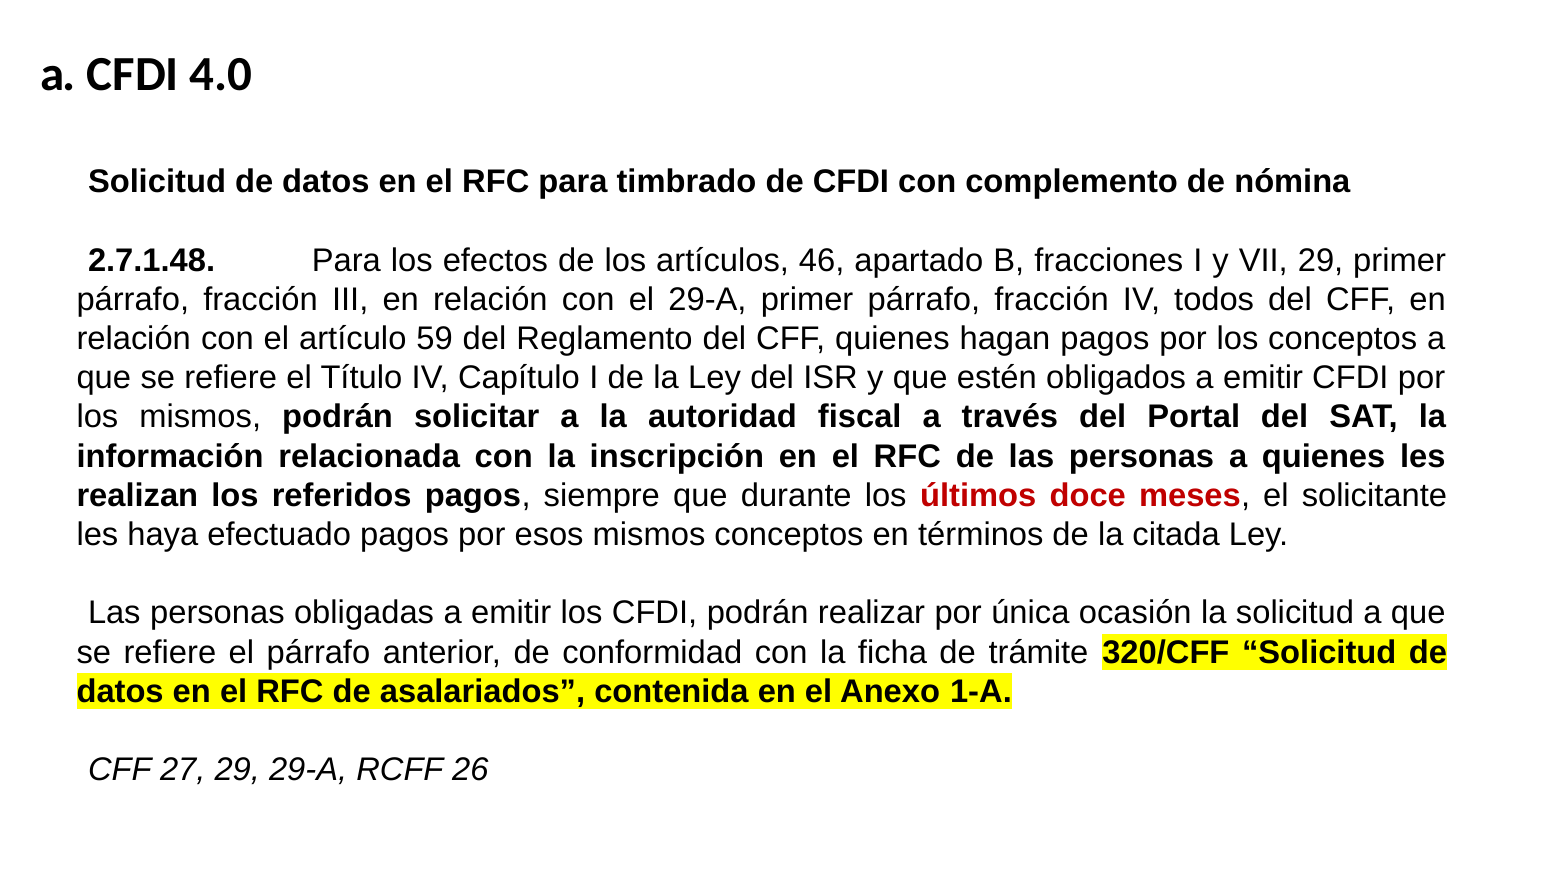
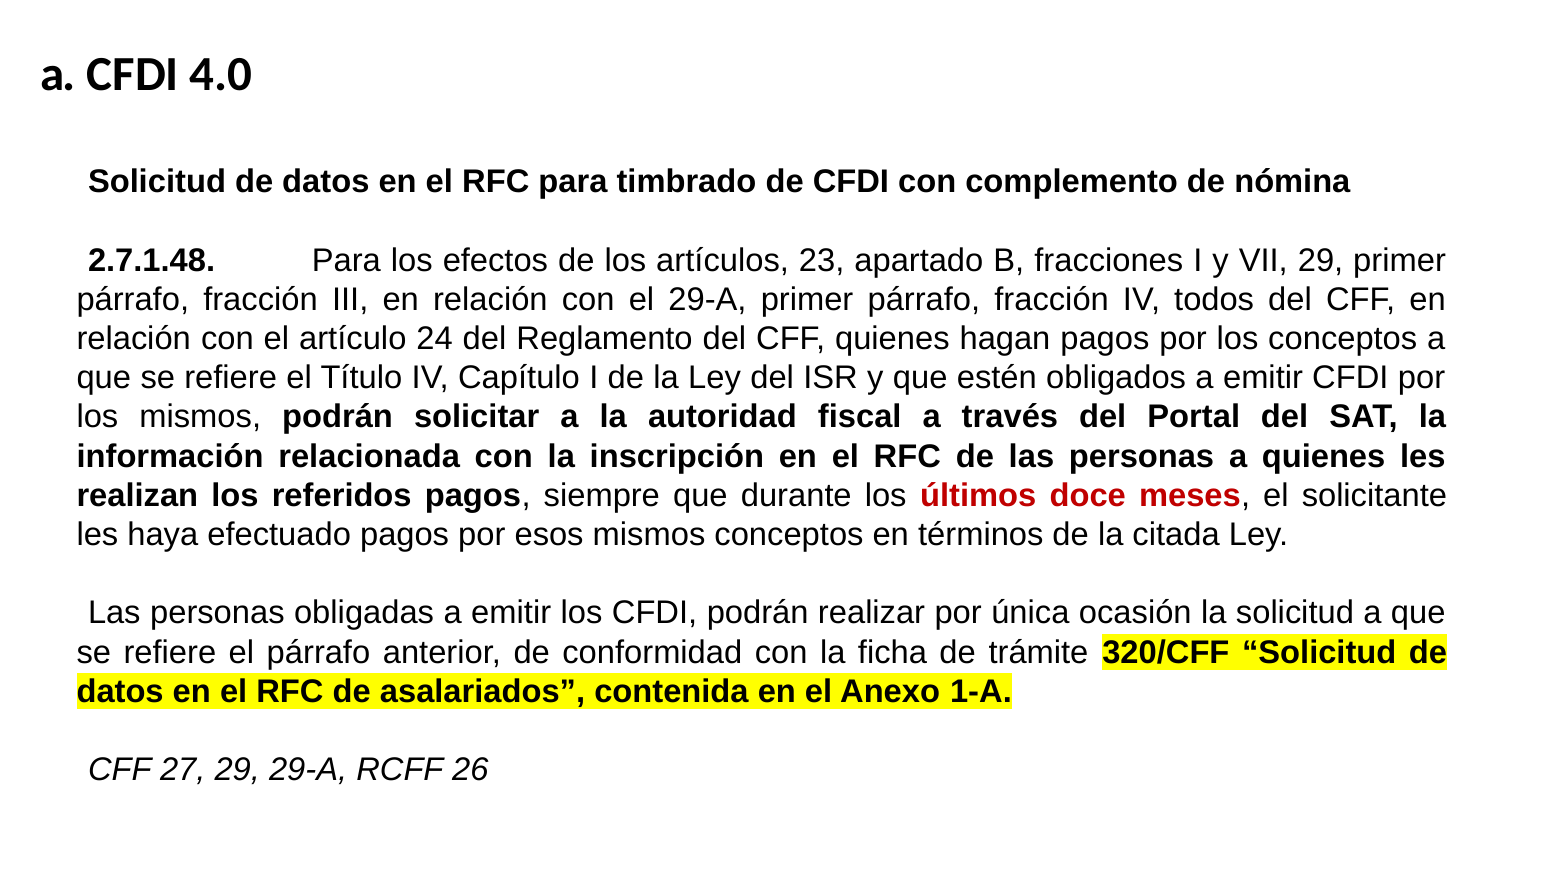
46: 46 -> 23
59: 59 -> 24
